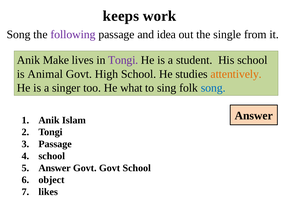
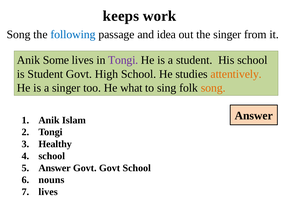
following colour: purple -> blue
the single: single -> singer
Make: Make -> Some
is Animal: Animal -> Student
song at (213, 88) colour: blue -> orange
Passage at (55, 144): Passage -> Healthy
object: object -> nouns
likes at (48, 192): likes -> lives
